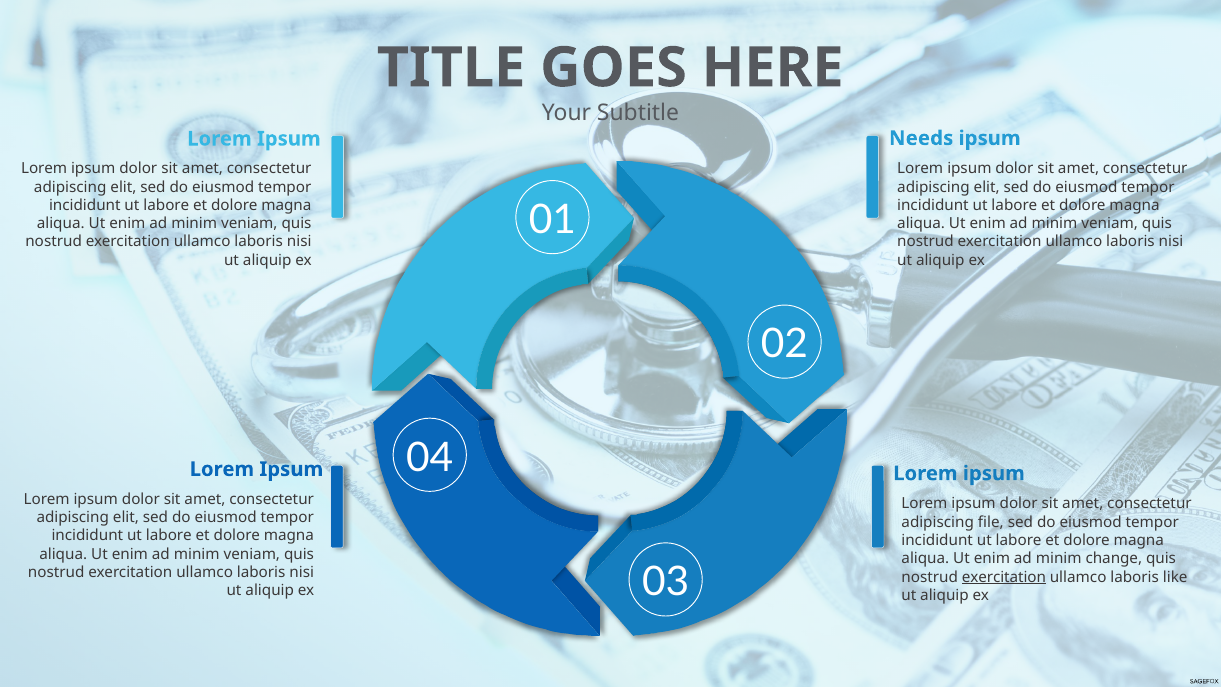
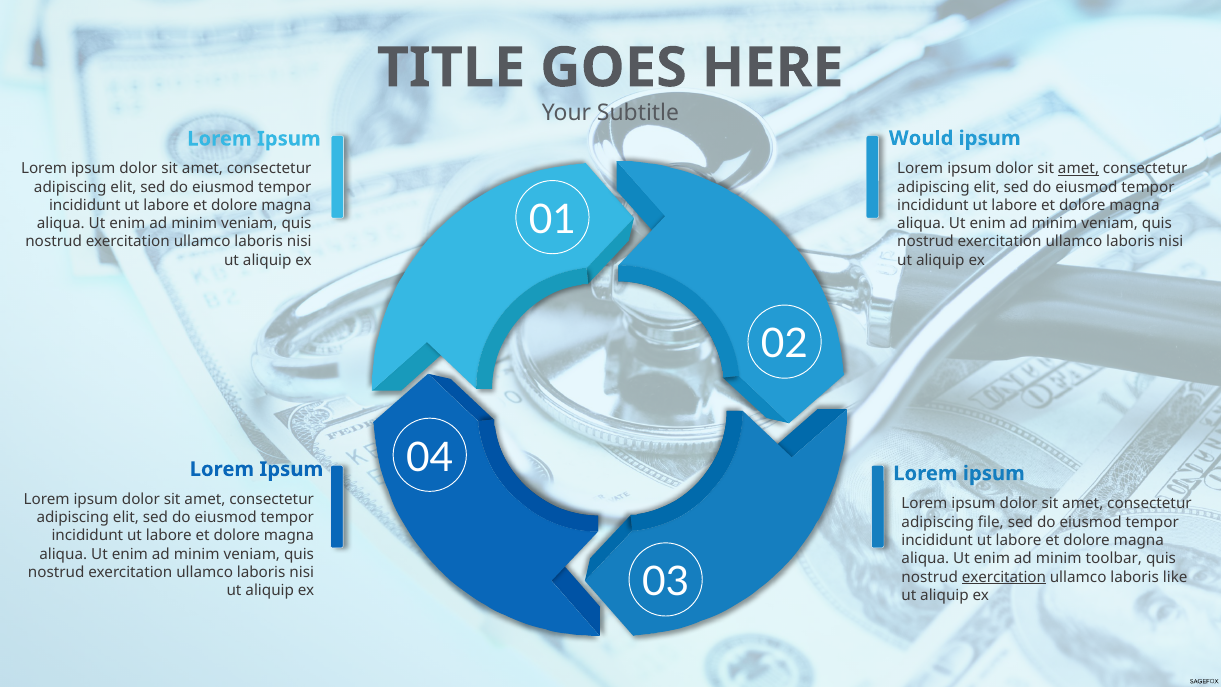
Needs: Needs -> Would
amet at (1079, 169) underline: none -> present
change: change -> toolbar
